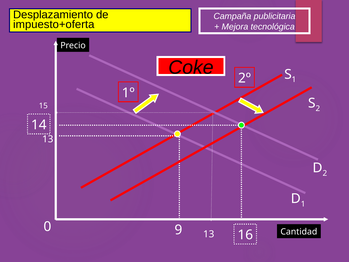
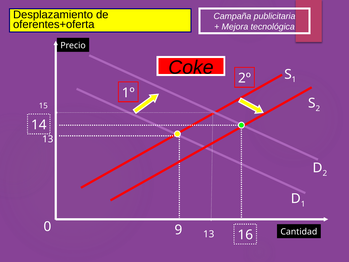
impuesto+oferta: impuesto+oferta -> oferentes+oferta
